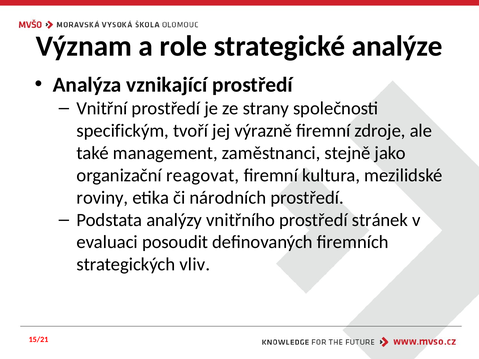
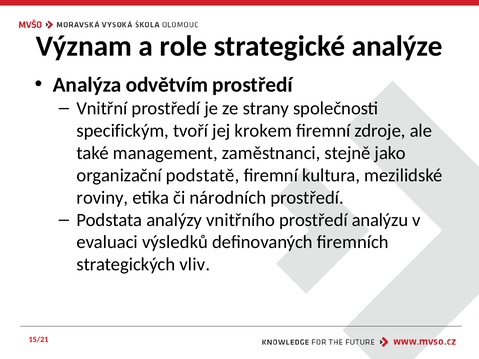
vznikající: vznikající -> odvětvím
výrazně: výrazně -> krokem
reagovat: reagovat -> podstatě
stránek: stránek -> analýzu
posoudit: posoudit -> výsledků
